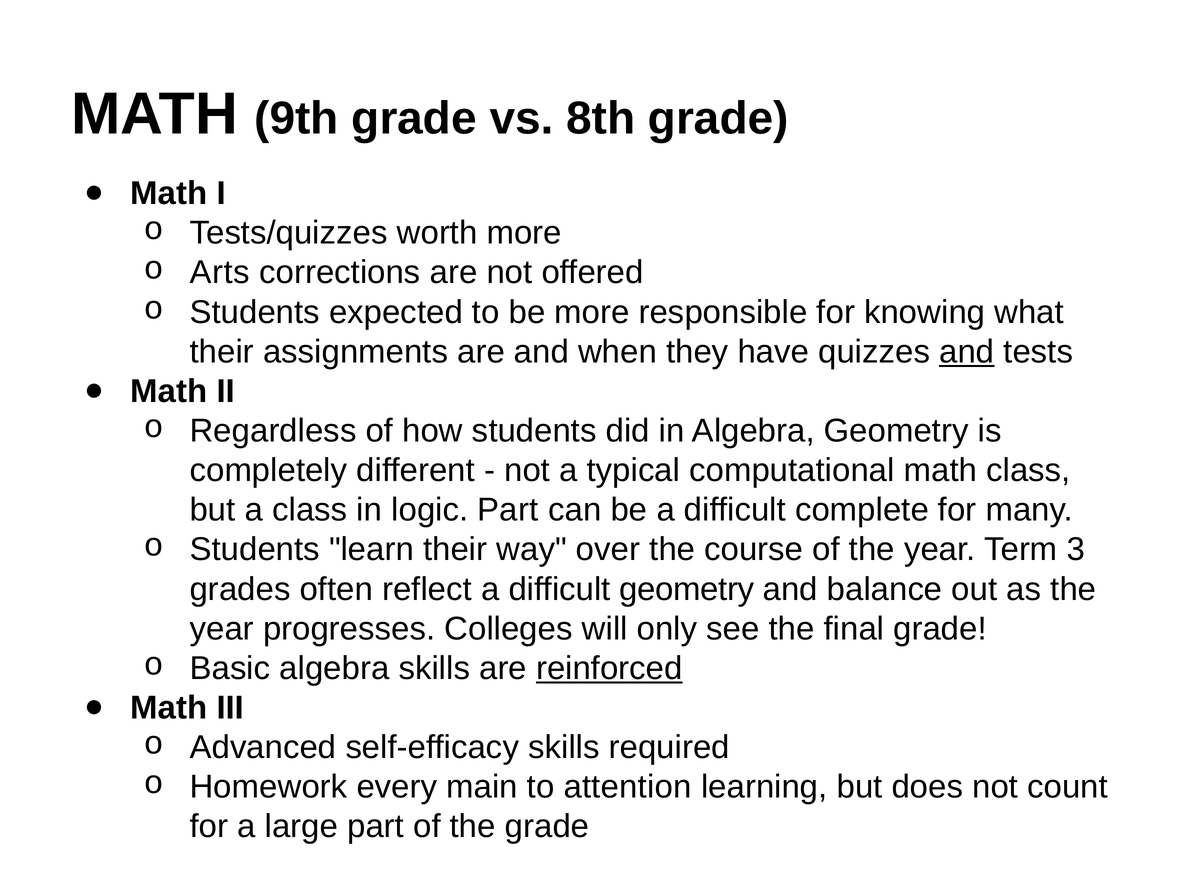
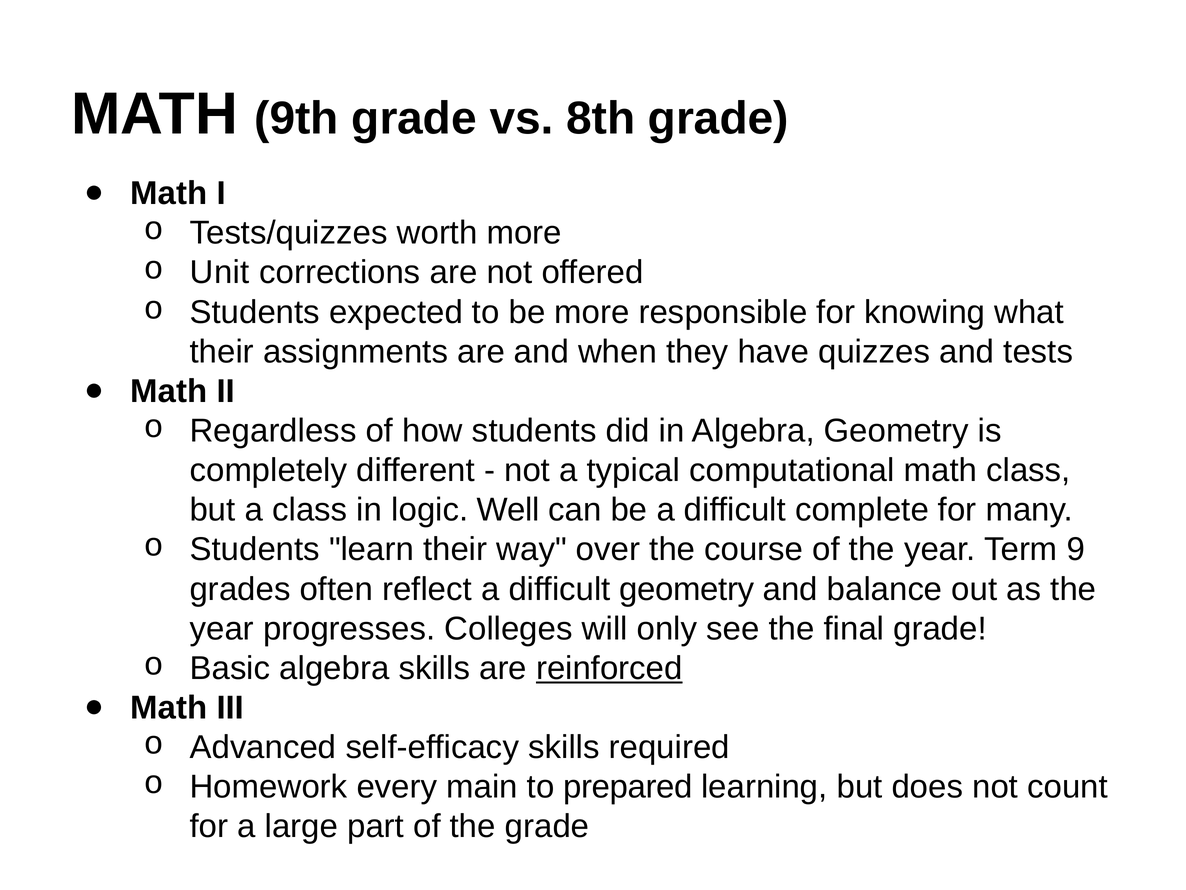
Arts: Arts -> Unit
and at (967, 352) underline: present -> none
logic Part: Part -> Well
3: 3 -> 9
attention: attention -> prepared
